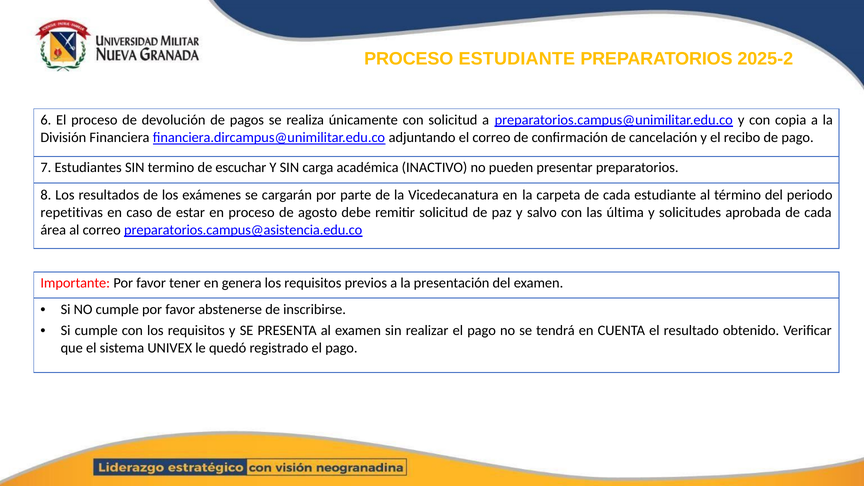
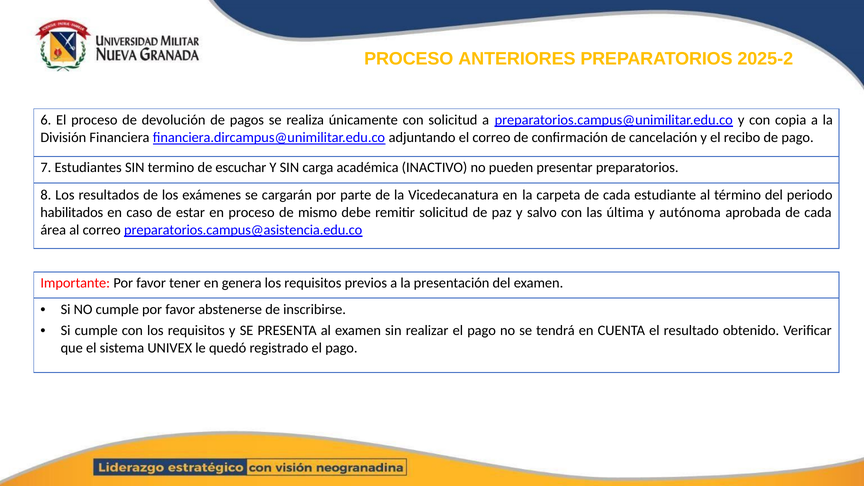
PROCESO ESTUDIANTE: ESTUDIANTE -> ANTERIORES
repetitivas: repetitivas -> habilitados
agosto: agosto -> mismo
solicitudes: solicitudes -> autónoma
